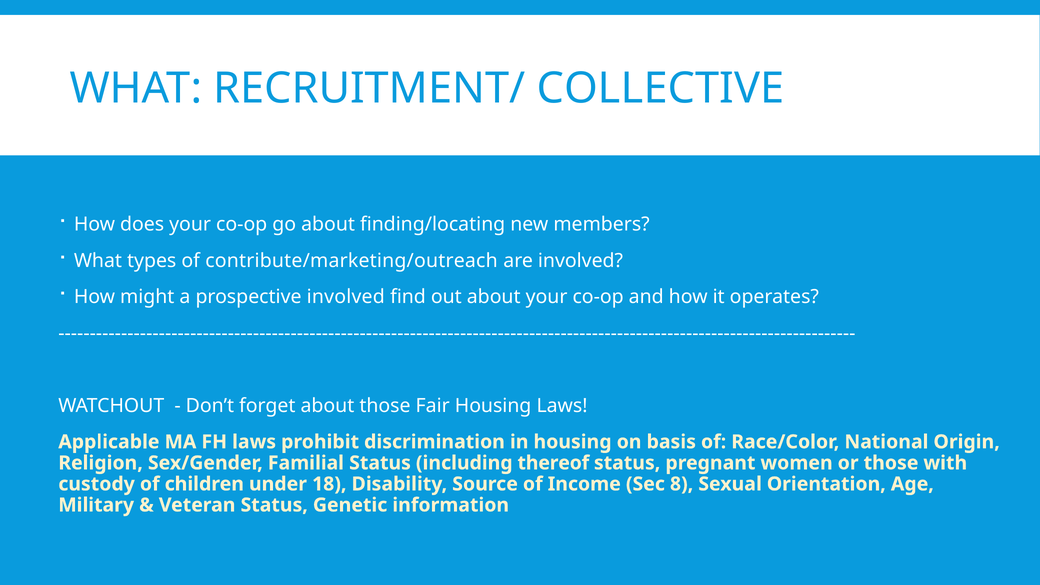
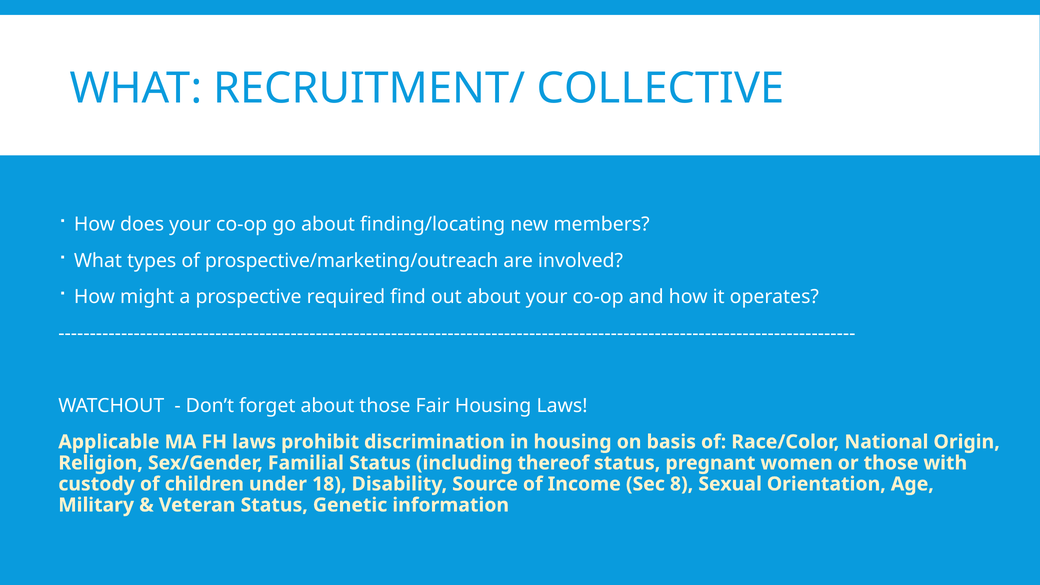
contribute/marketing/outreach: contribute/marketing/outreach -> prospective/marketing/outreach
prospective involved: involved -> required
